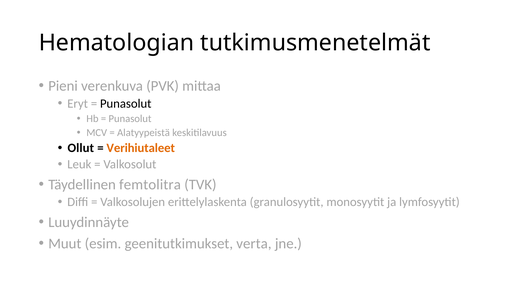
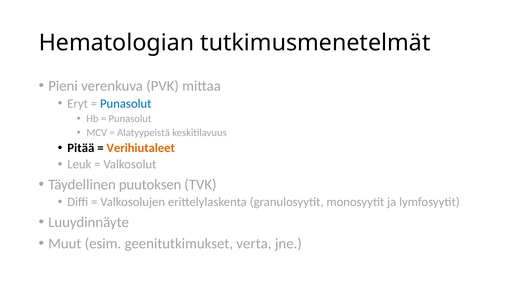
Punasolut at (126, 103) colour: black -> blue
Ollut: Ollut -> Pitää
femtolitra: femtolitra -> puutoksen
